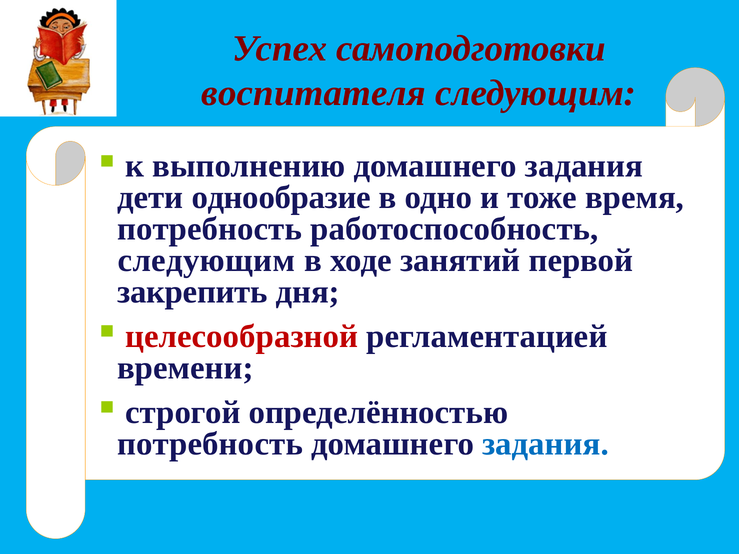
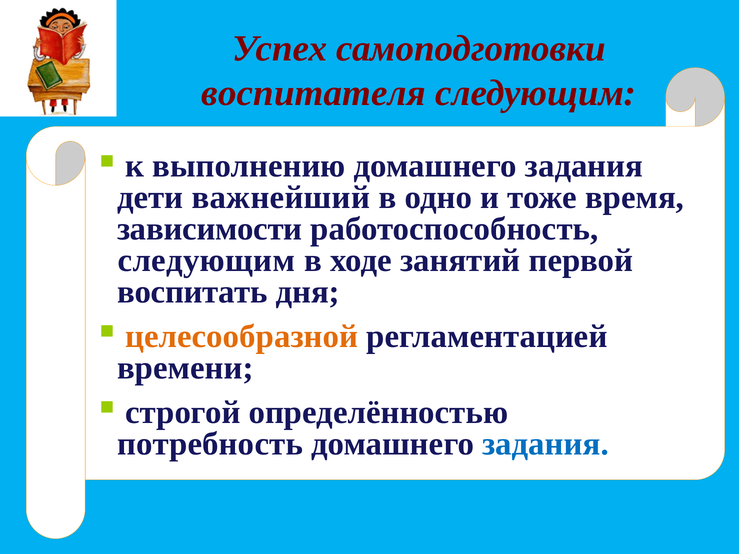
однообразие: однообразие -> важнейший
потребность at (210, 229): потребность -> зависимости
закрепить: закрепить -> воспитать
целесообразной colour: red -> orange
